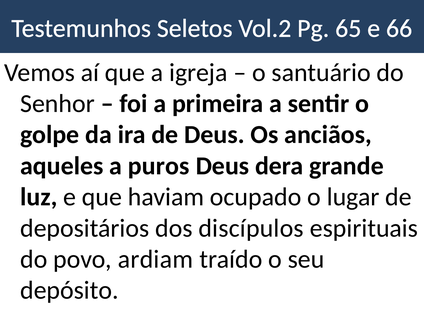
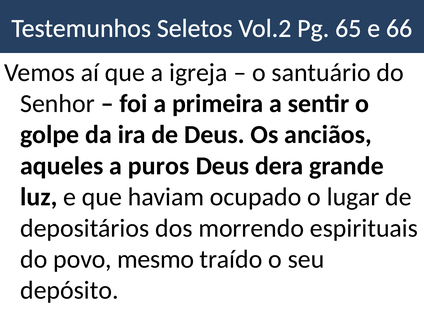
discípulos: discípulos -> morrendo
ardiam: ardiam -> mesmo
